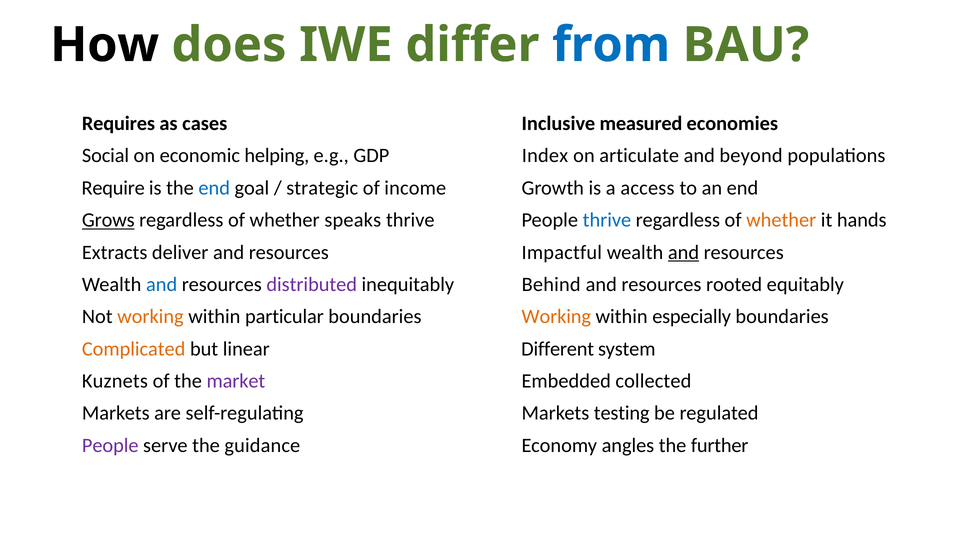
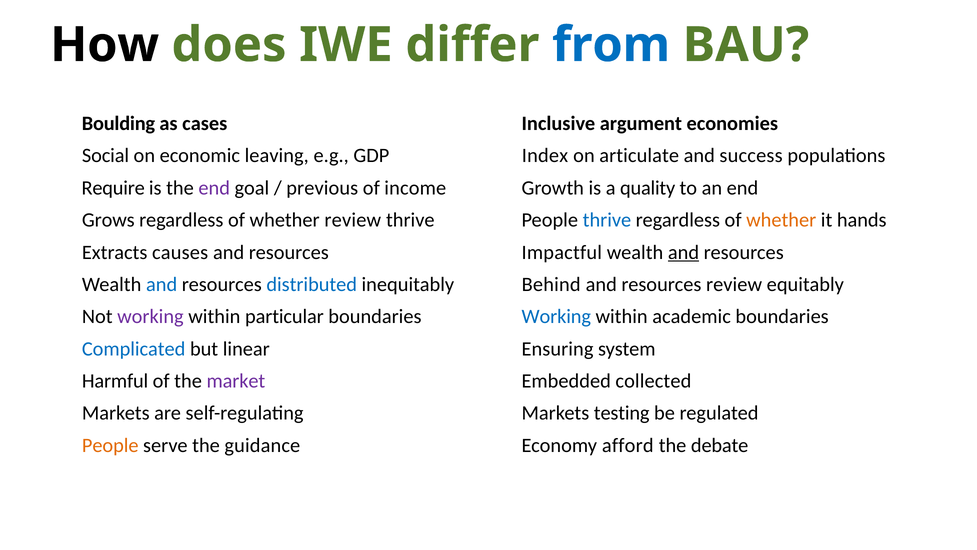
Requires: Requires -> Boulding
measured: measured -> argument
helping: helping -> leaving
beyond: beyond -> success
end at (214, 188) colour: blue -> purple
strategic: strategic -> previous
access: access -> quality
Grows underline: present -> none
whether speaks: speaks -> review
deliver: deliver -> causes
distributed colour: purple -> blue
resources rooted: rooted -> review
working at (150, 316) colour: orange -> purple
Working at (556, 316) colour: orange -> blue
especially: especially -> academic
Complicated colour: orange -> blue
Different: Different -> Ensuring
Kuznets: Kuznets -> Harmful
People at (110, 445) colour: purple -> orange
angles: angles -> afford
further: further -> debate
